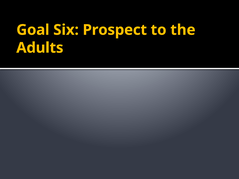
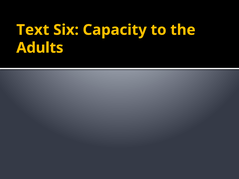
Goal: Goal -> Text
Prospect: Prospect -> Capacity
